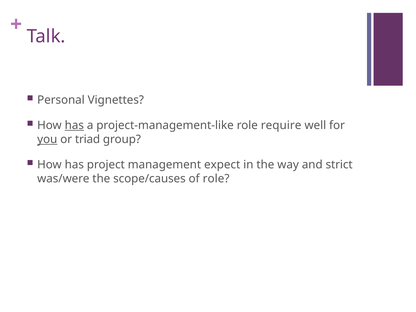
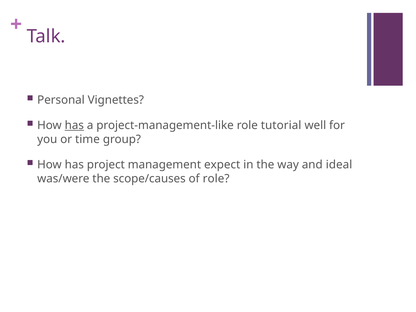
require: require -> tutorial
you underline: present -> none
triad: triad -> time
strict: strict -> ideal
